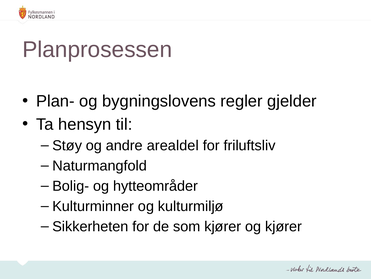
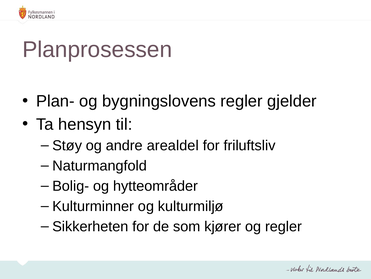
og kjører: kjører -> regler
